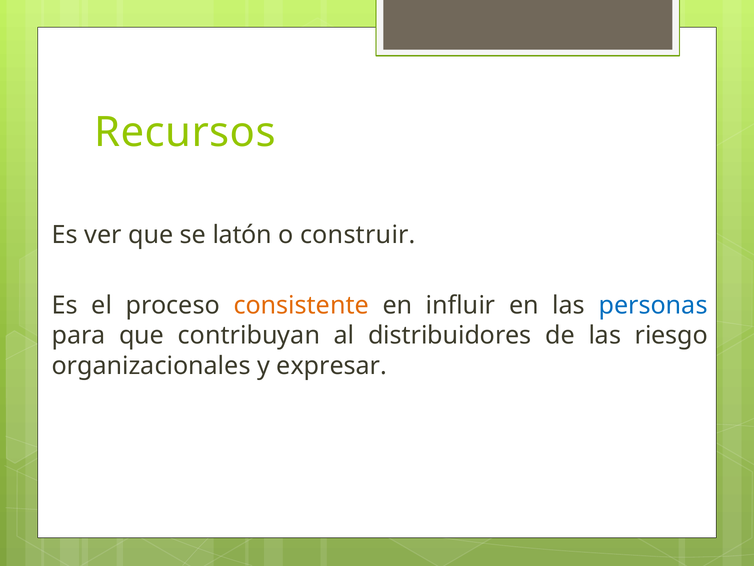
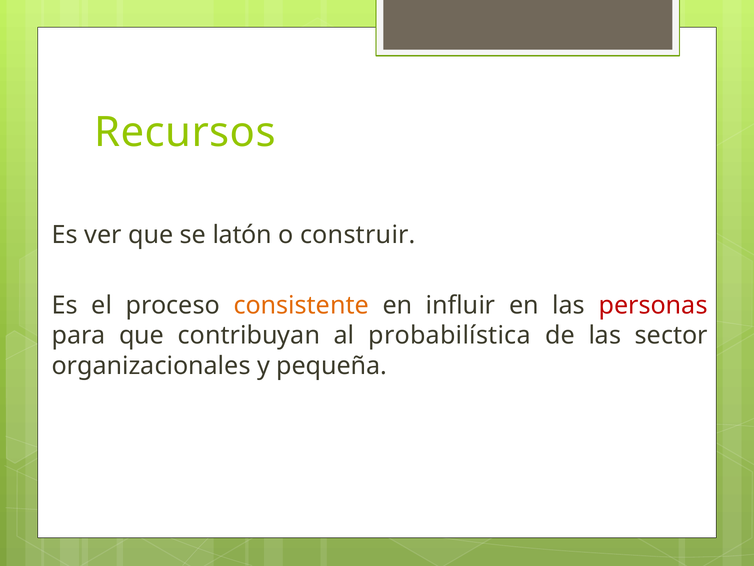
personas colour: blue -> red
distribuidores: distribuidores -> probabilística
riesgo: riesgo -> sector
expresar: expresar -> pequeña
